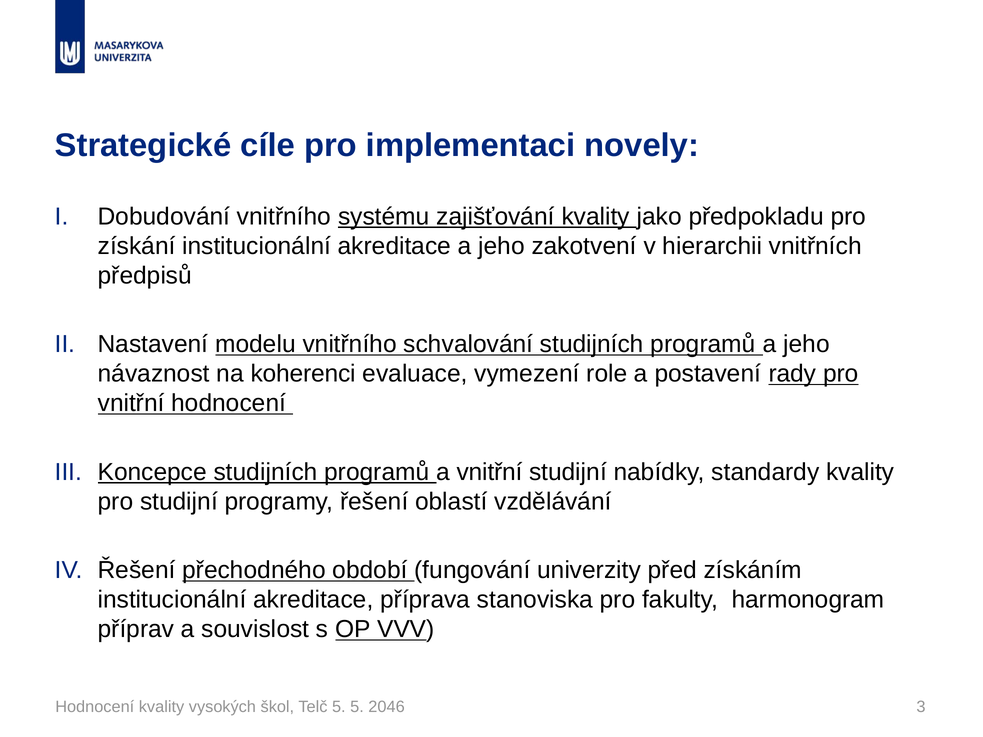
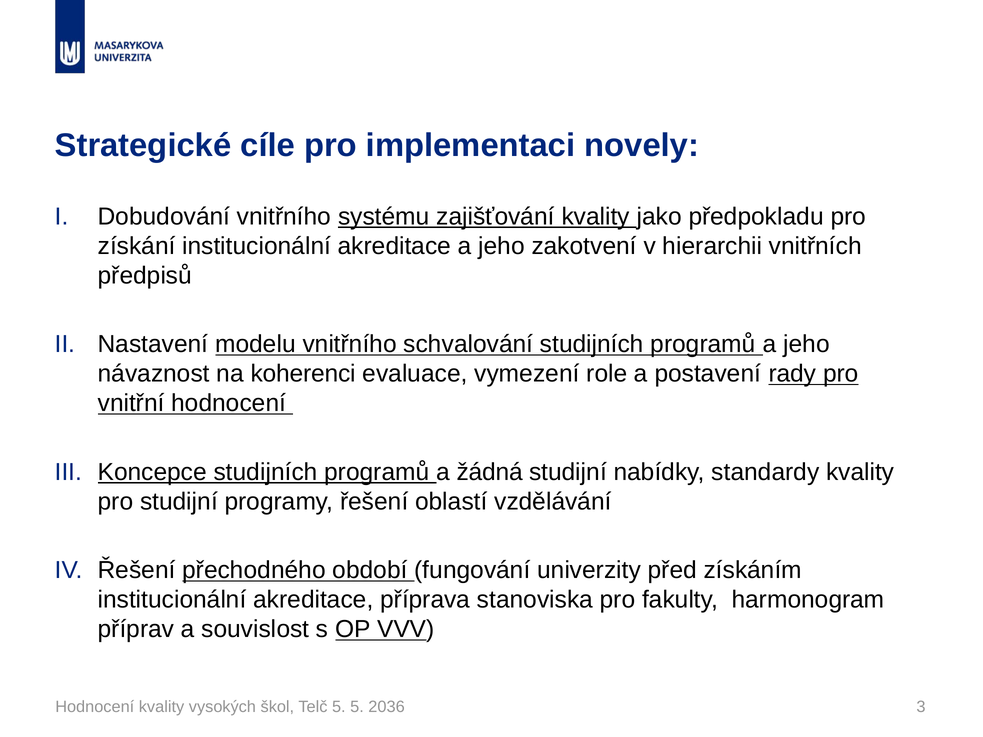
a vnitřní: vnitřní -> žádná
2046: 2046 -> 2036
